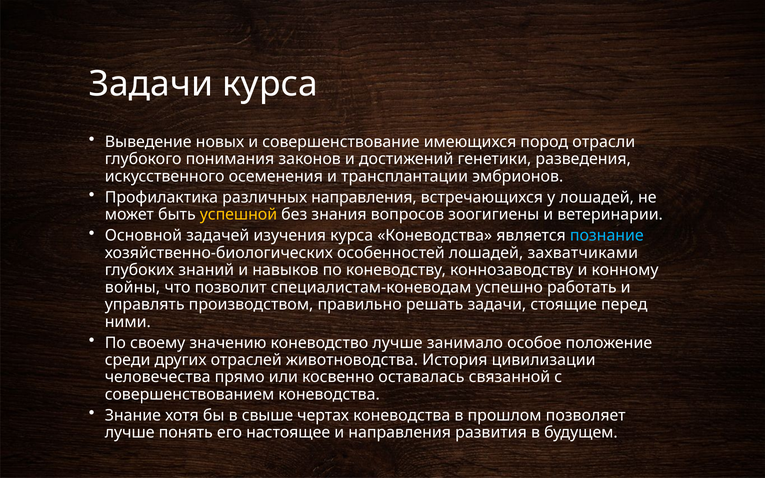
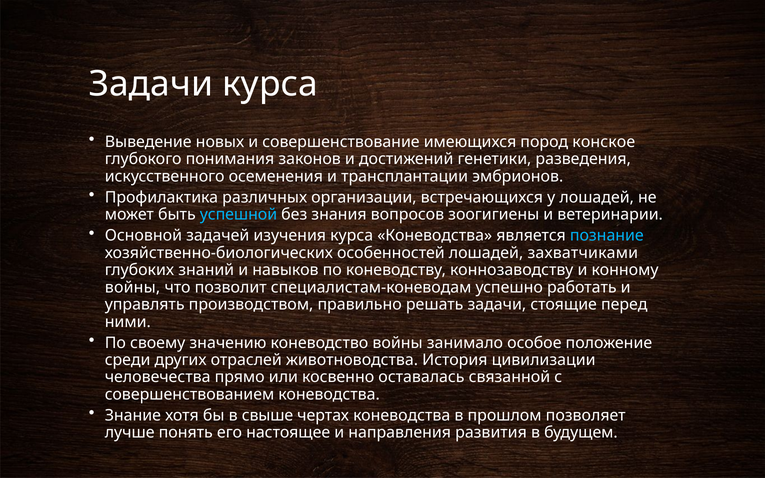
отрасли: отрасли -> конское
различных направления: направления -> организации
успешной colour: yellow -> light blue
коневодство лучше: лучше -> войны
